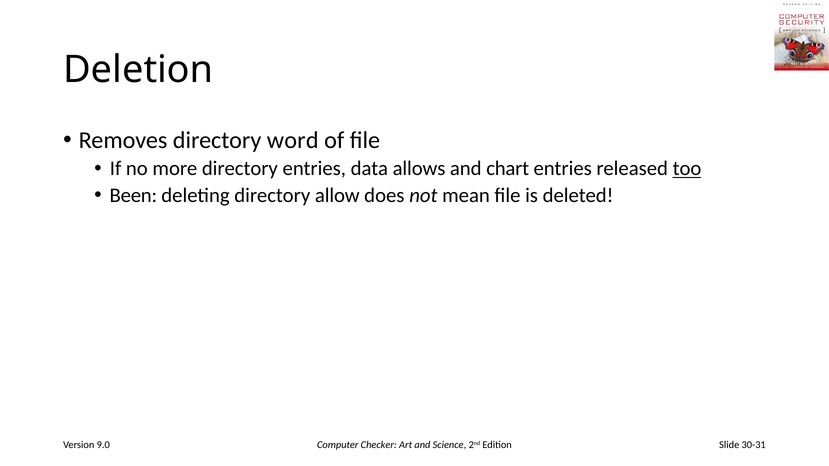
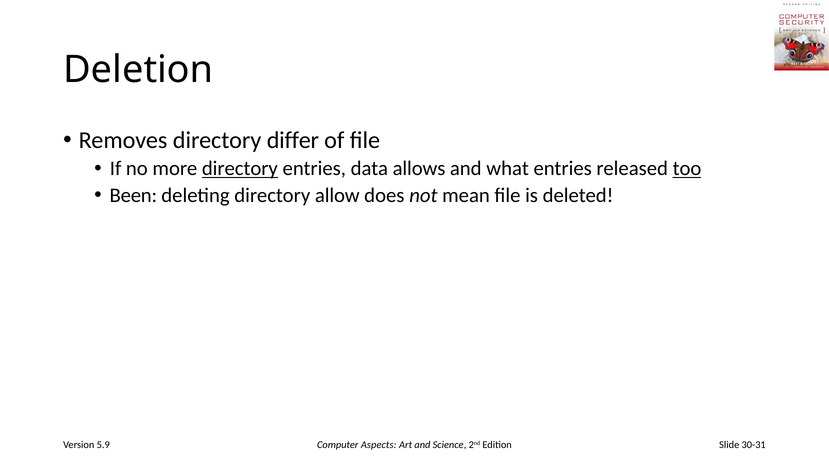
word: word -> differ
directory at (240, 169) underline: none -> present
chart: chart -> what
9.0: 9.0 -> 5.9
Checker: Checker -> Aspects
